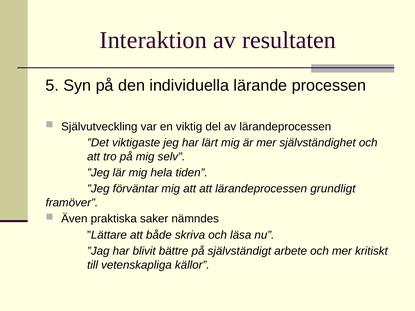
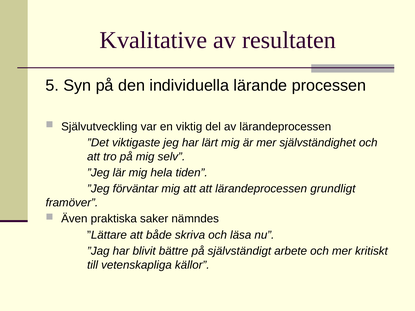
Interaktion: Interaktion -> Kvalitative
